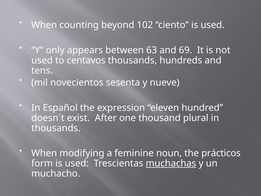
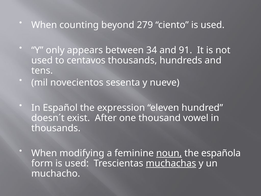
102: 102 -> 279
63: 63 -> 34
69: 69 -> 91
plural: plural -> vowel
noun underline: none -> present
prácticos: prácticos -> española
